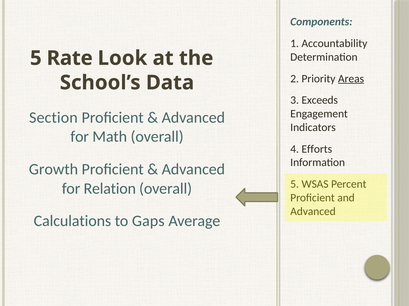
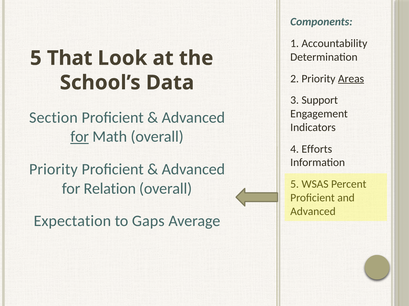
Rate: Rate -> That
Exceeds: Exceeds -> Support
for at (80, 137) underline: none -> present
Growth at (53, 170): Growth -> Priority
Calculations: Calculations -> Expectation
